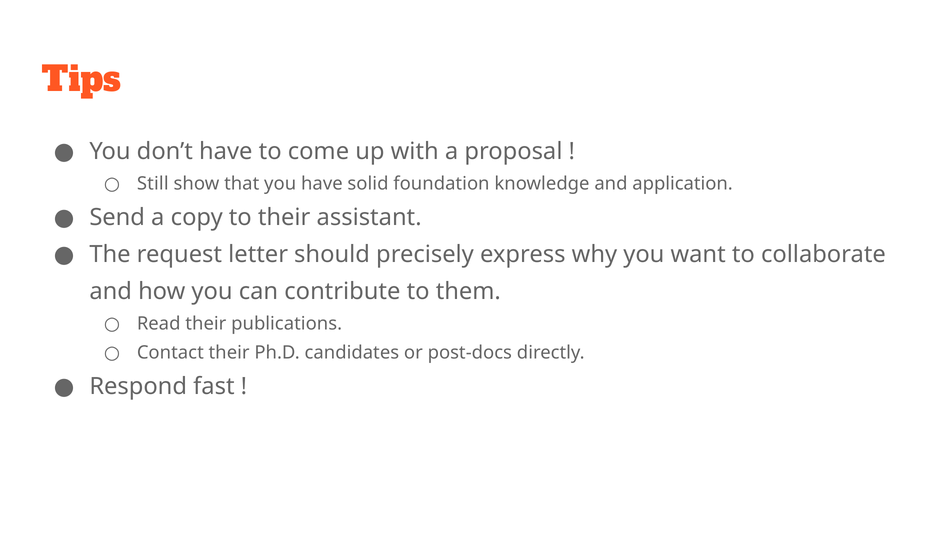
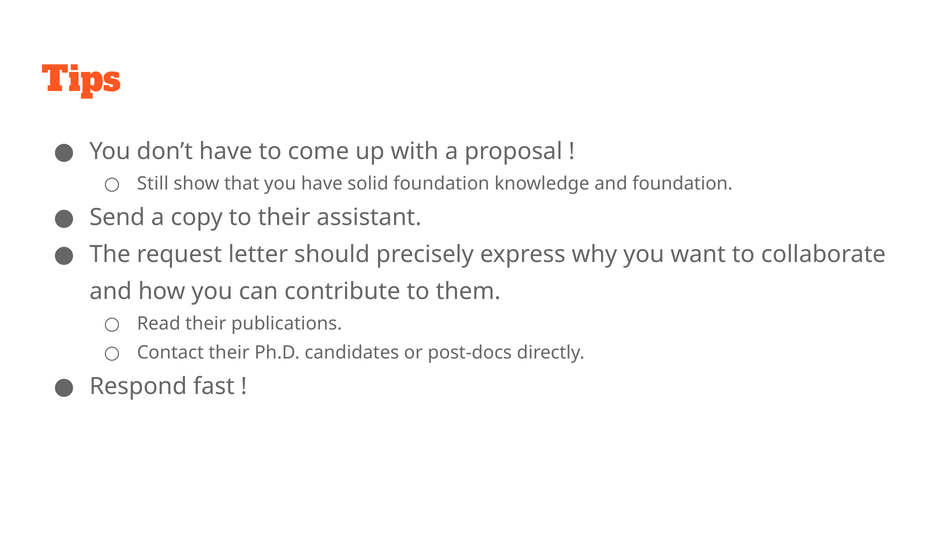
and application: application -> foundation
